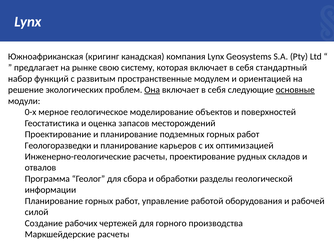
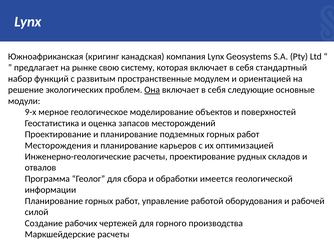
основные underline: present -> none
0-х: 0-х -> 9-х
Геологоразведки: Геологоразведки -> Месторождения
разделы: разделы -> имеется
